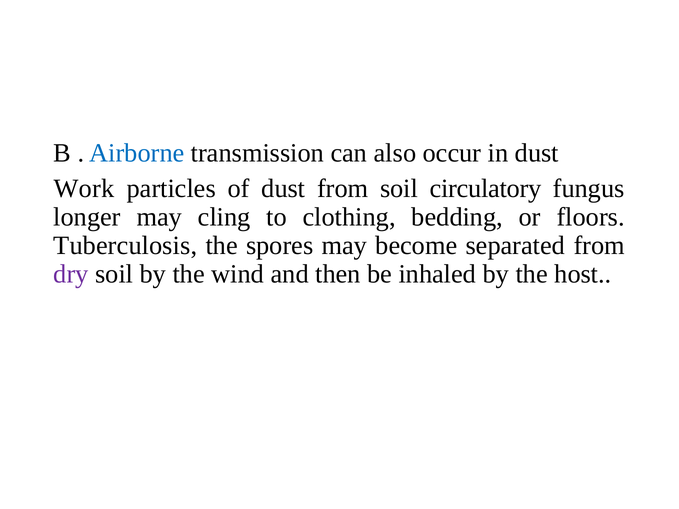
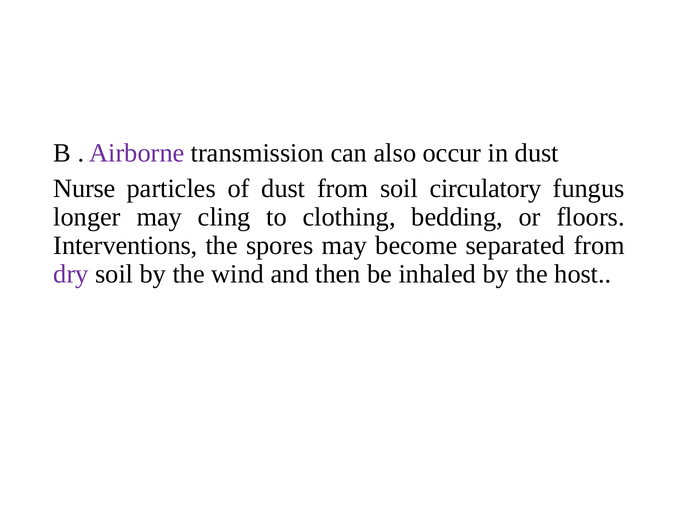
Airborne colour: blue -> purple
Work: Work -> Nurse
Tuberculosis: Tuberculosis -> Interventions
